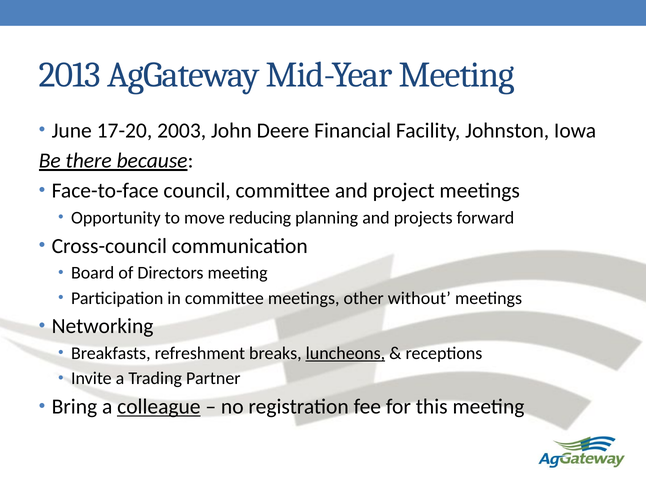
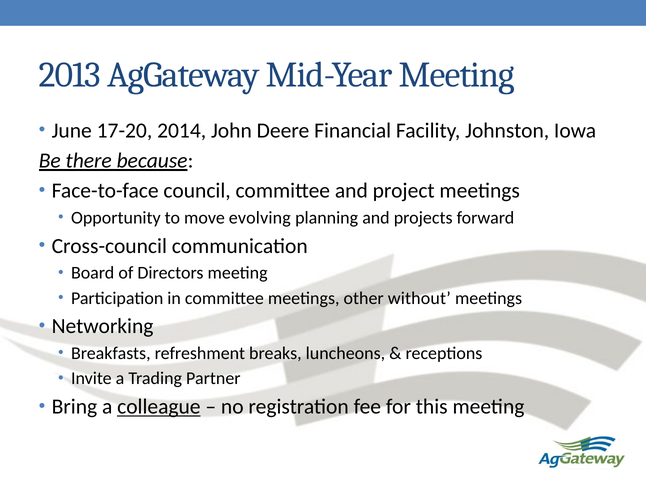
2003: 2003 -> 2014
reducing: reducing -> evolving
luncheons underline: present -> none
